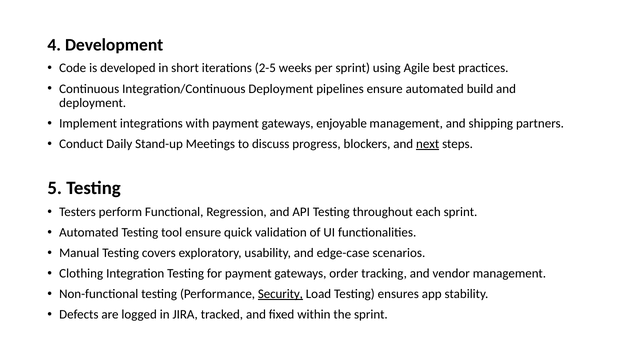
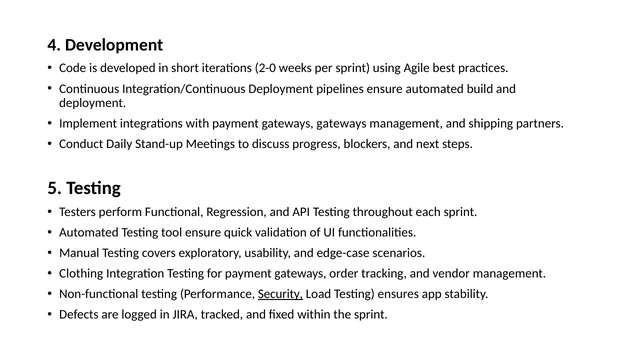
2-5: 2-5 -> 2-0
gateways enjoyable: enjoyable -> gateways
next underline: present -> none
